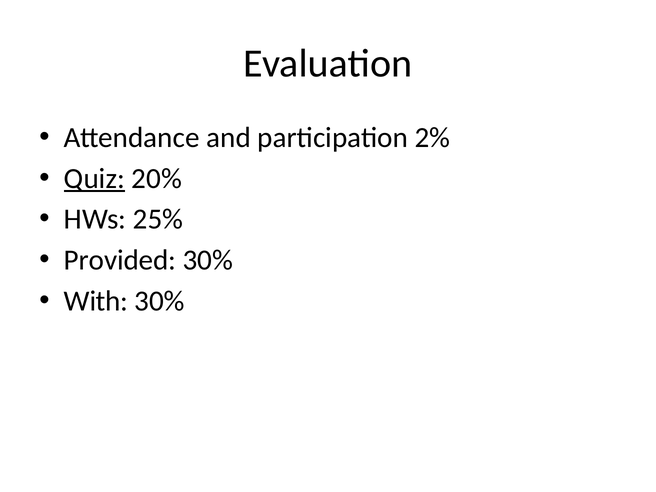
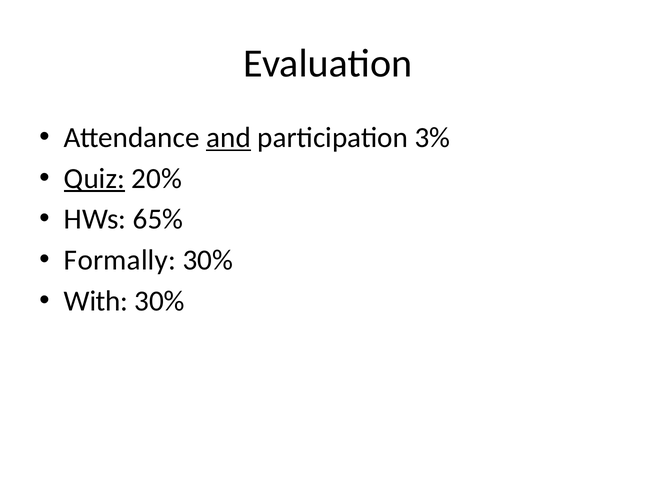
and underline: none -> present
2%: 2% -> 3%
25%: 25% -> 65%
Provided: Provided -> Formally
